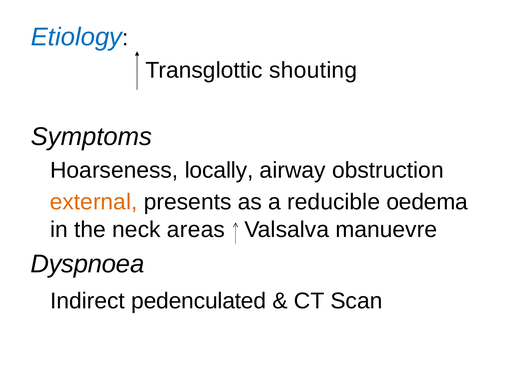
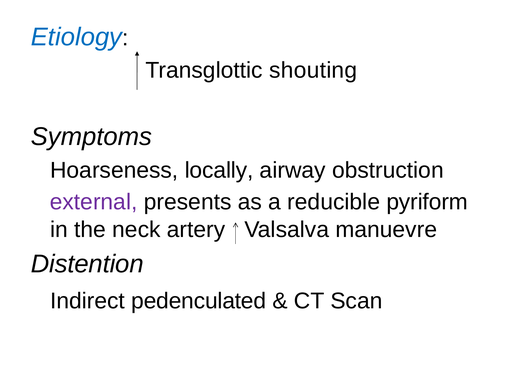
external colour: orange -> purple
oedema: oedema -> pyriform
areas: areas -> artery
Dyspnoea: Dyspnoea -> Distention
